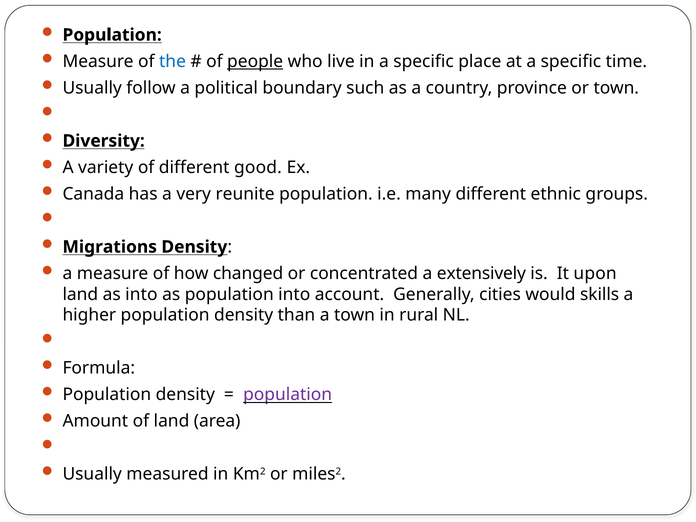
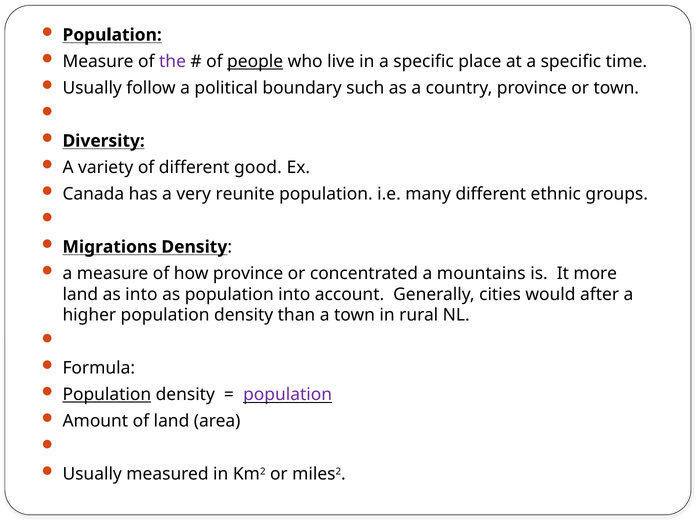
the colour: blue -> purple
how changed: changed -> province
extensively: extensively -> mountains
upon: upon -> more
skills: skills -> after
Population at (107, 395) underline: none -> present
